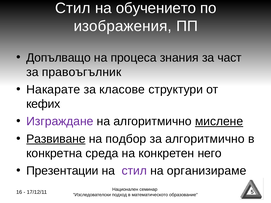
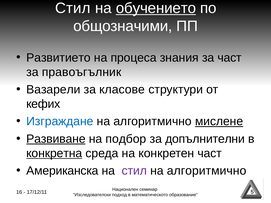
обучението underline: none -> present
изображения: изображения -> общозначими
Допълващо: Допълващо -> Развитието
Накарате: Накарате -> Вазарели
Изграждане colour: purple -> blue
за алгоритмично: алгоритмично -> допълнителни
конкретна underline: none -> present
конкретен него: него -> част
Презентации: Презентации -> Американска
организираме at (207, 171): организираме -> алгоритмично
